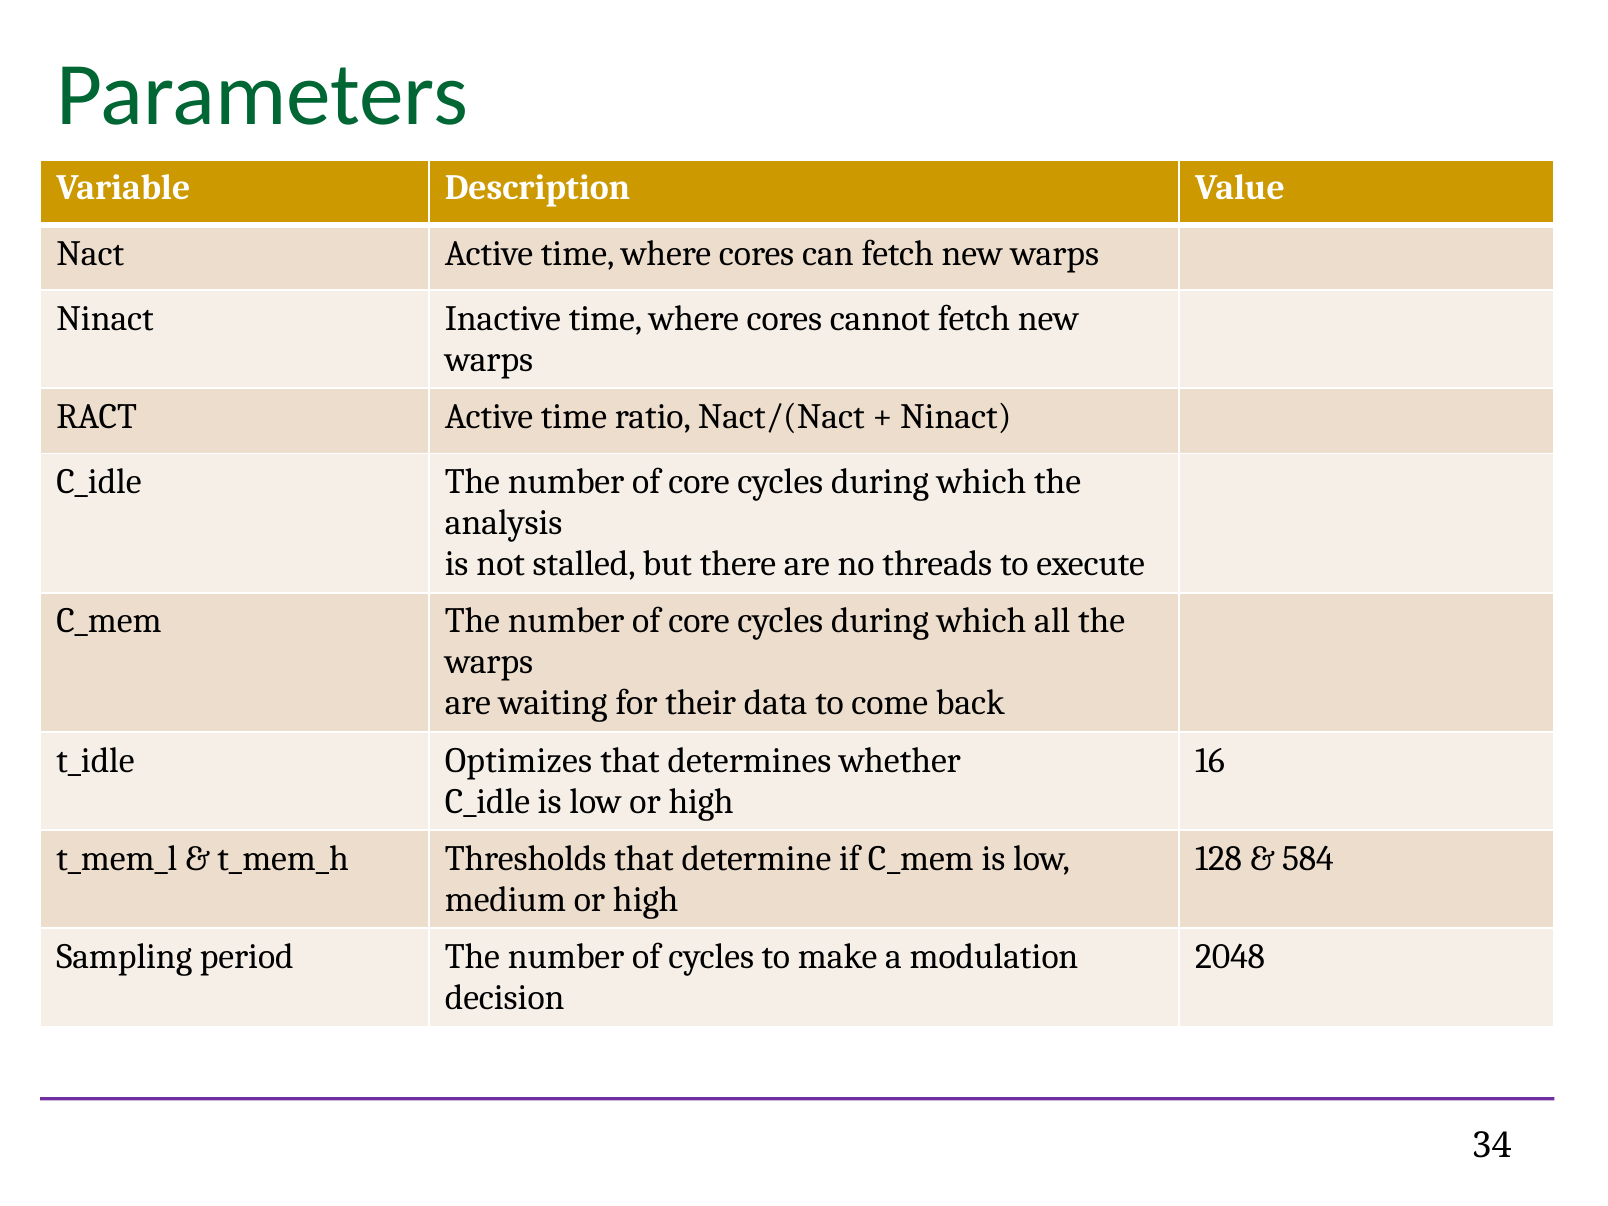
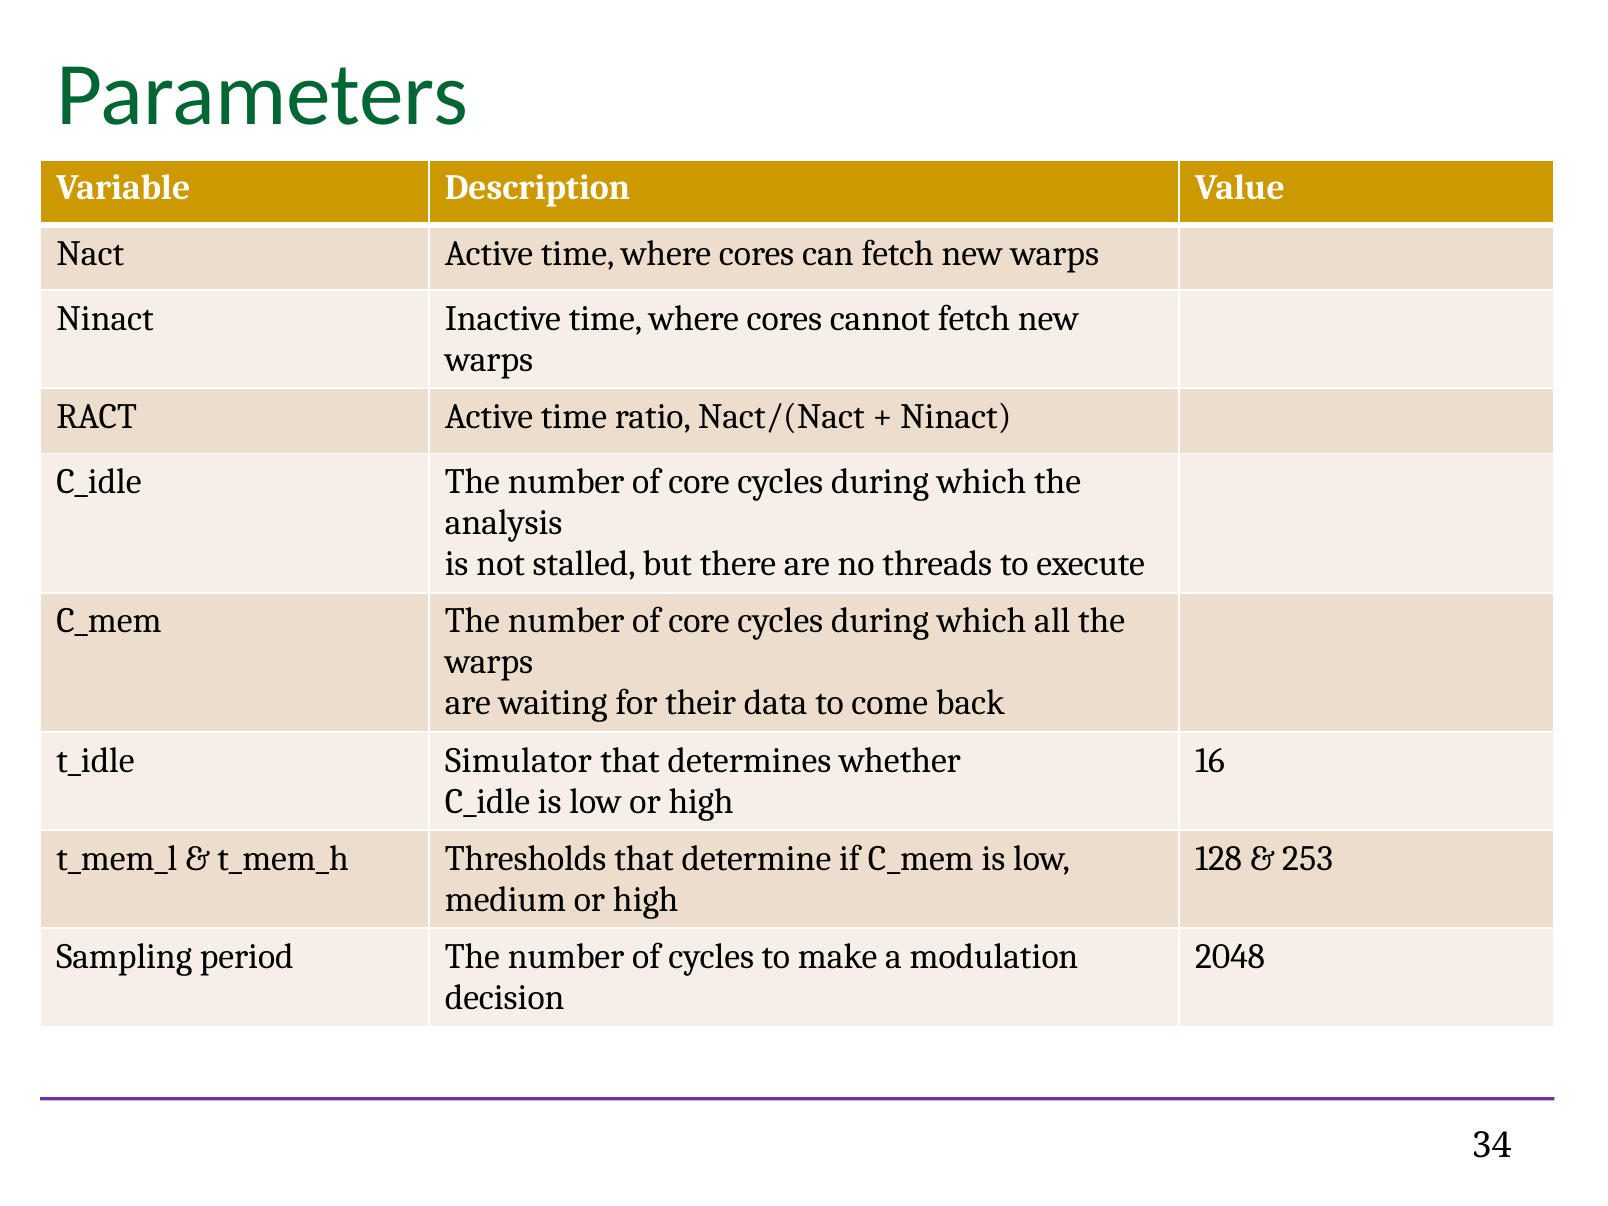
Optimizes: Optimizes -> Simulator
584: 584 -> 253
